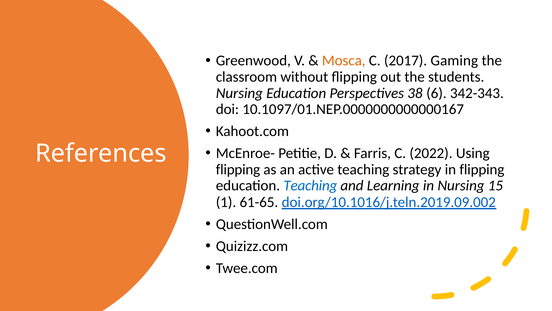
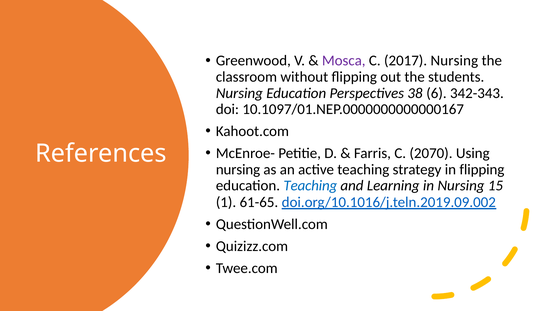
Mosca colour: orange -> purple
2017 Gaming: Gaming -> Nursing
2022: 2022 -> 2070
flipping at (238, 169): flipping -> nursing
